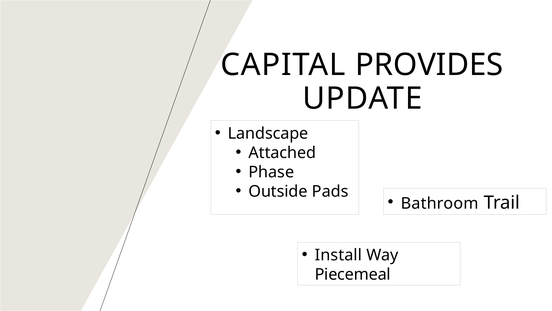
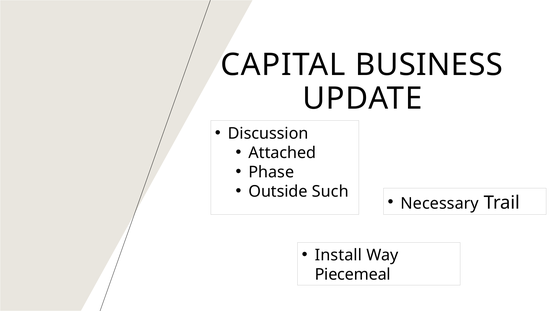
PROVIDES: PROVIDES -> BUSINESS
Landscape: Landscape -> Discussion
Pads: Pads -> Such
Bathroom: Bathroom -> Necessary
